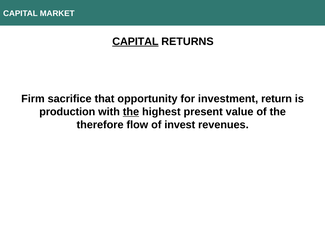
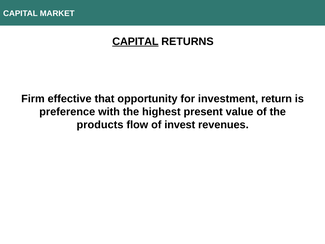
sacrifice: sacrifice -> effective
production: production -> preference
the at (131, 112) underline: present -> none
therefore: therefore -> products
